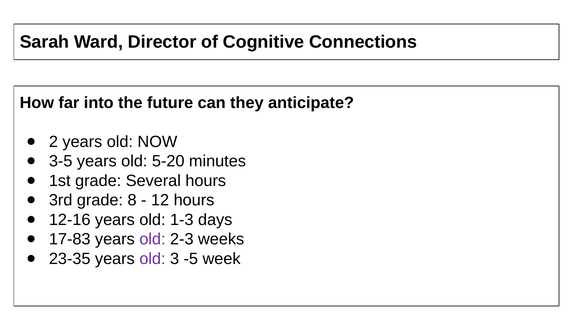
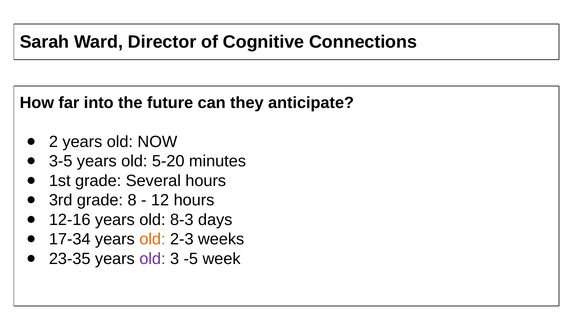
1-3: 1-3 -> 8-3
17-83: 17-83 -> 17-34
old at (152, 239) colour: purple -> orange
